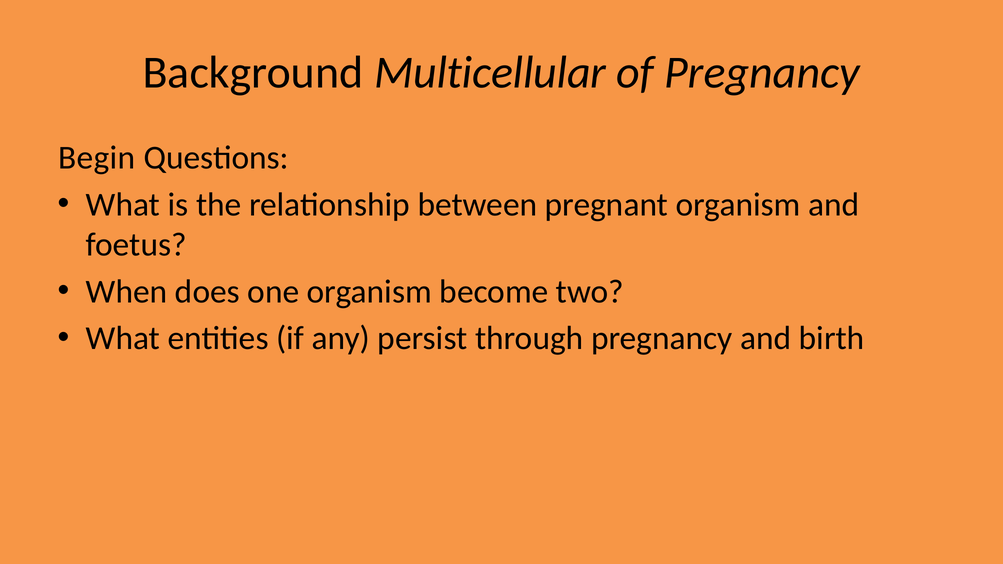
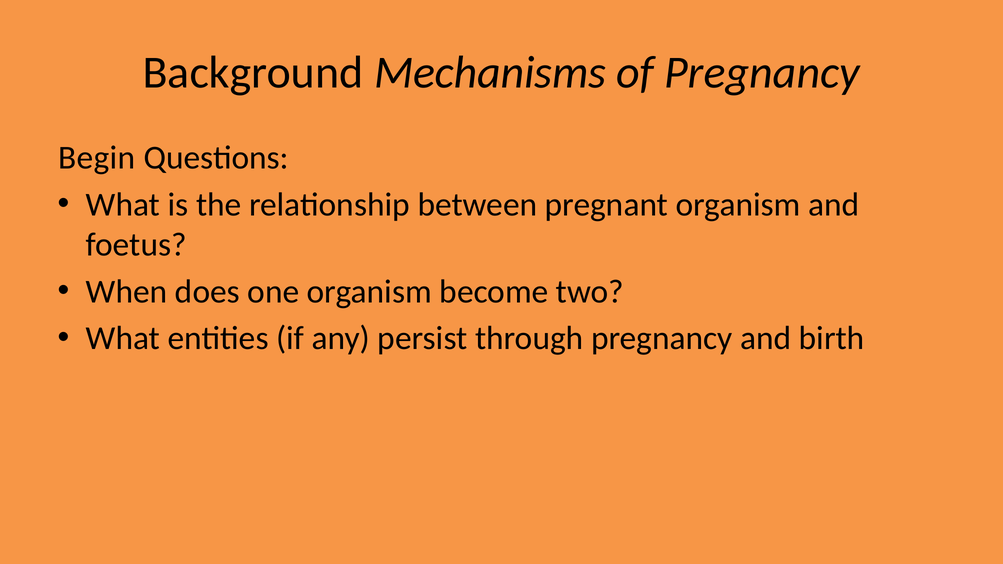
Multicellular: Multicellular -> Mechanisms
